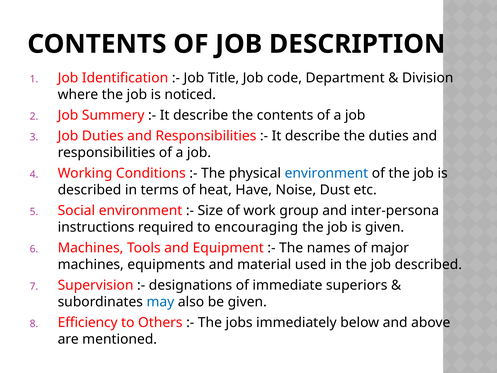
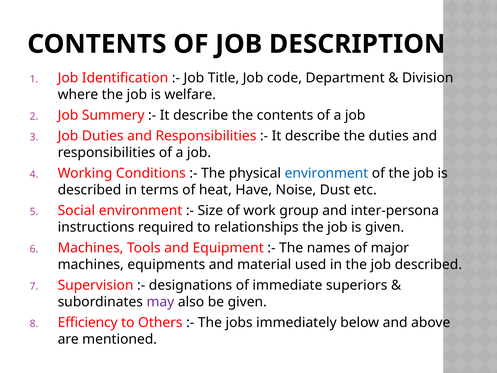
noticed: noticed -> welfare
encouraging: encouraging -> relationships
may colour: blue -> purple
